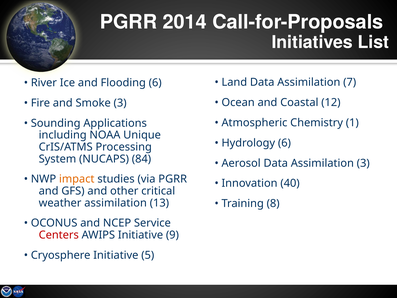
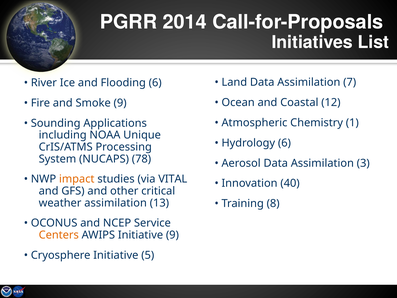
Smoke 3: 3 -> 9
84: 84 -> 78
via PGRR: PGRR -> VITAL
Centers colour: red -> orange
